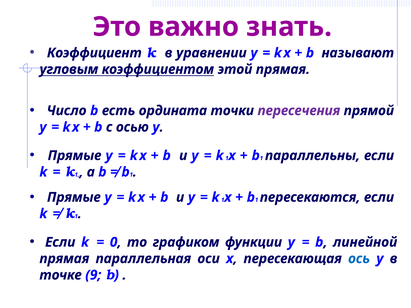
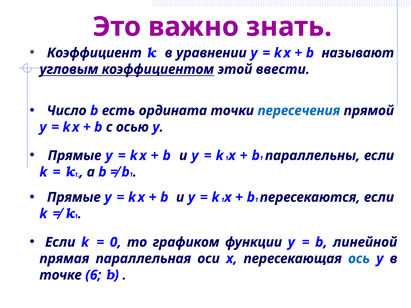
этой прямая: прямая -> ввести
пересечения colour: purple -> blue
9: 9 -> 6
